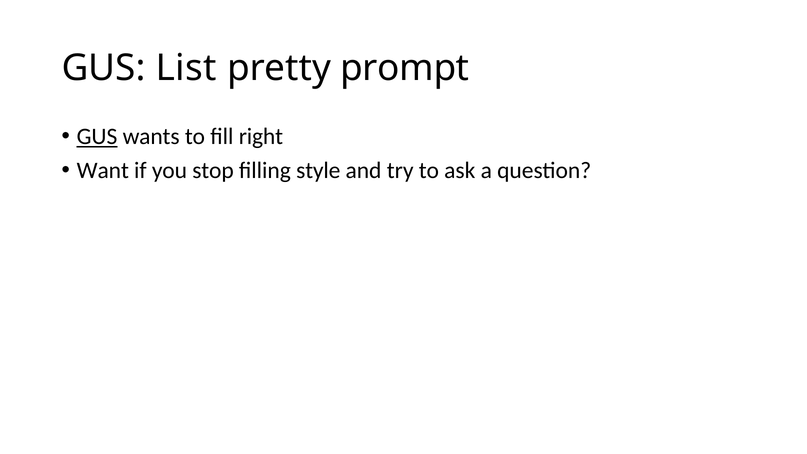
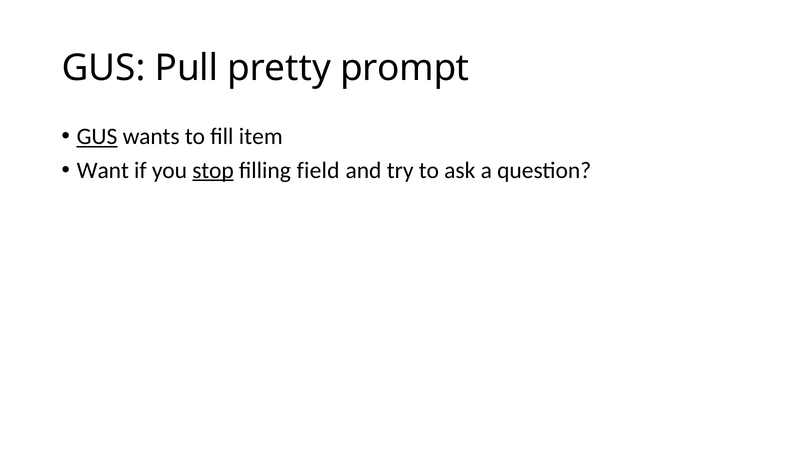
List: List -> Pull
right: right -> item
stop underline: none -> present
style: style -> field
